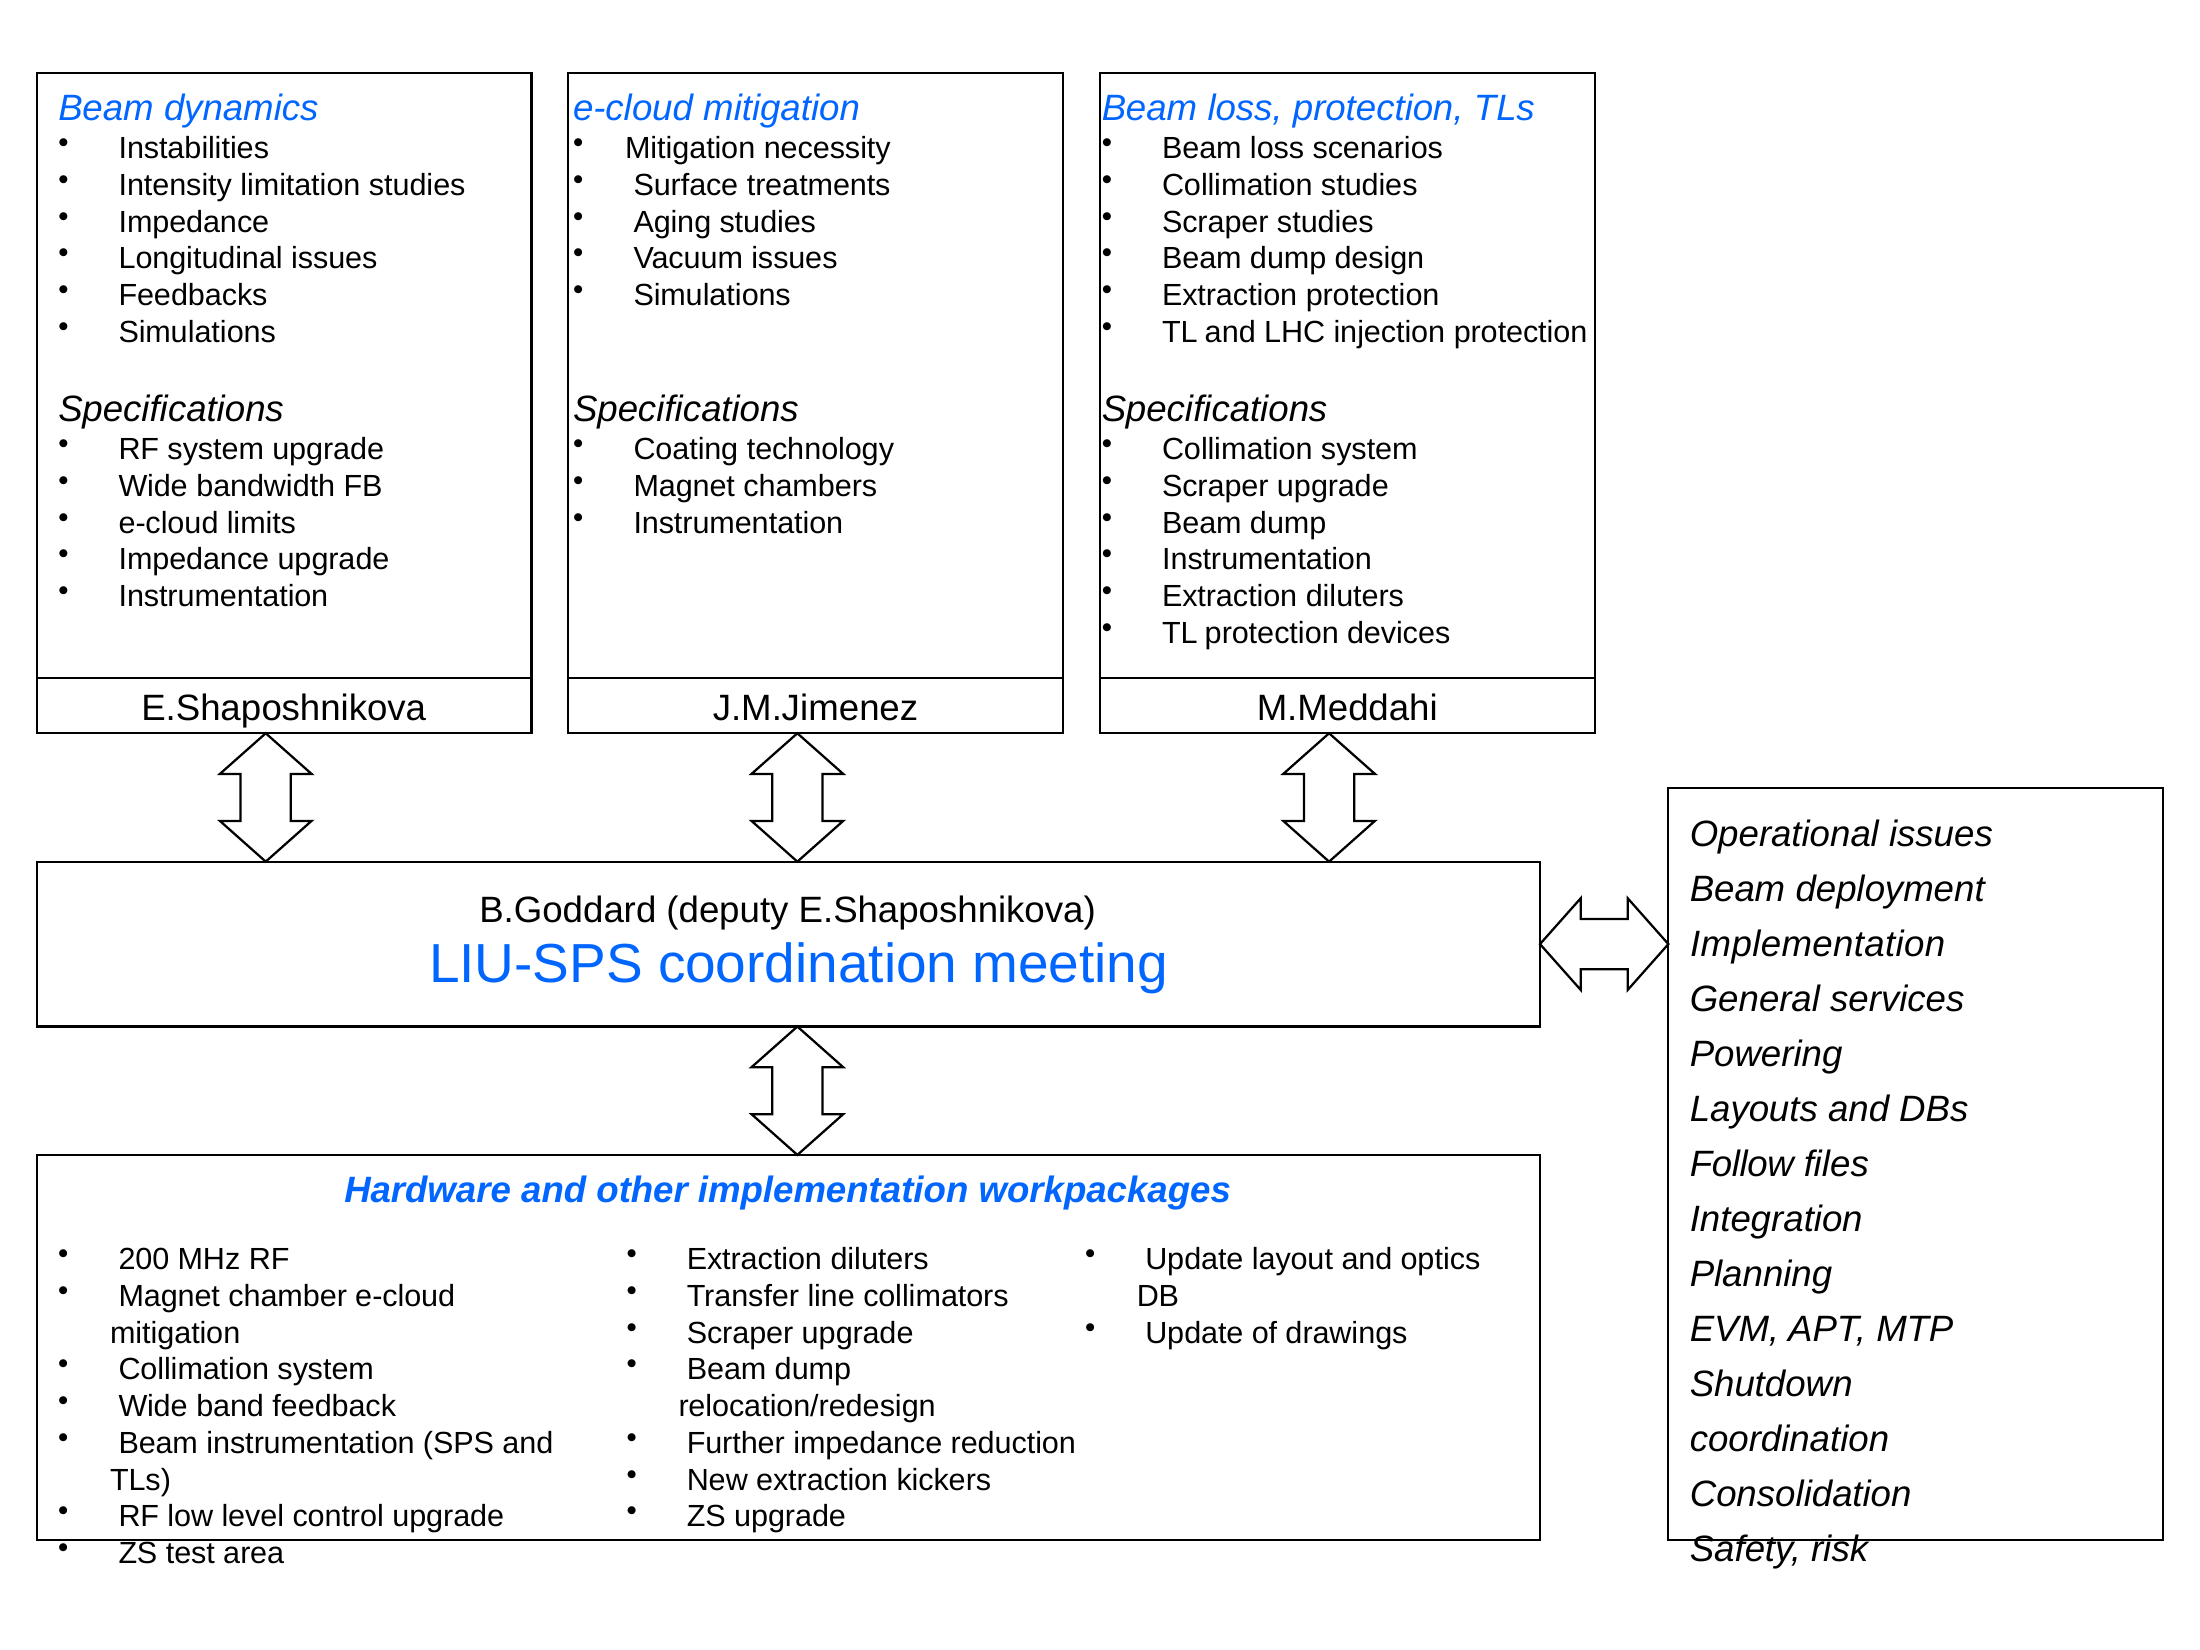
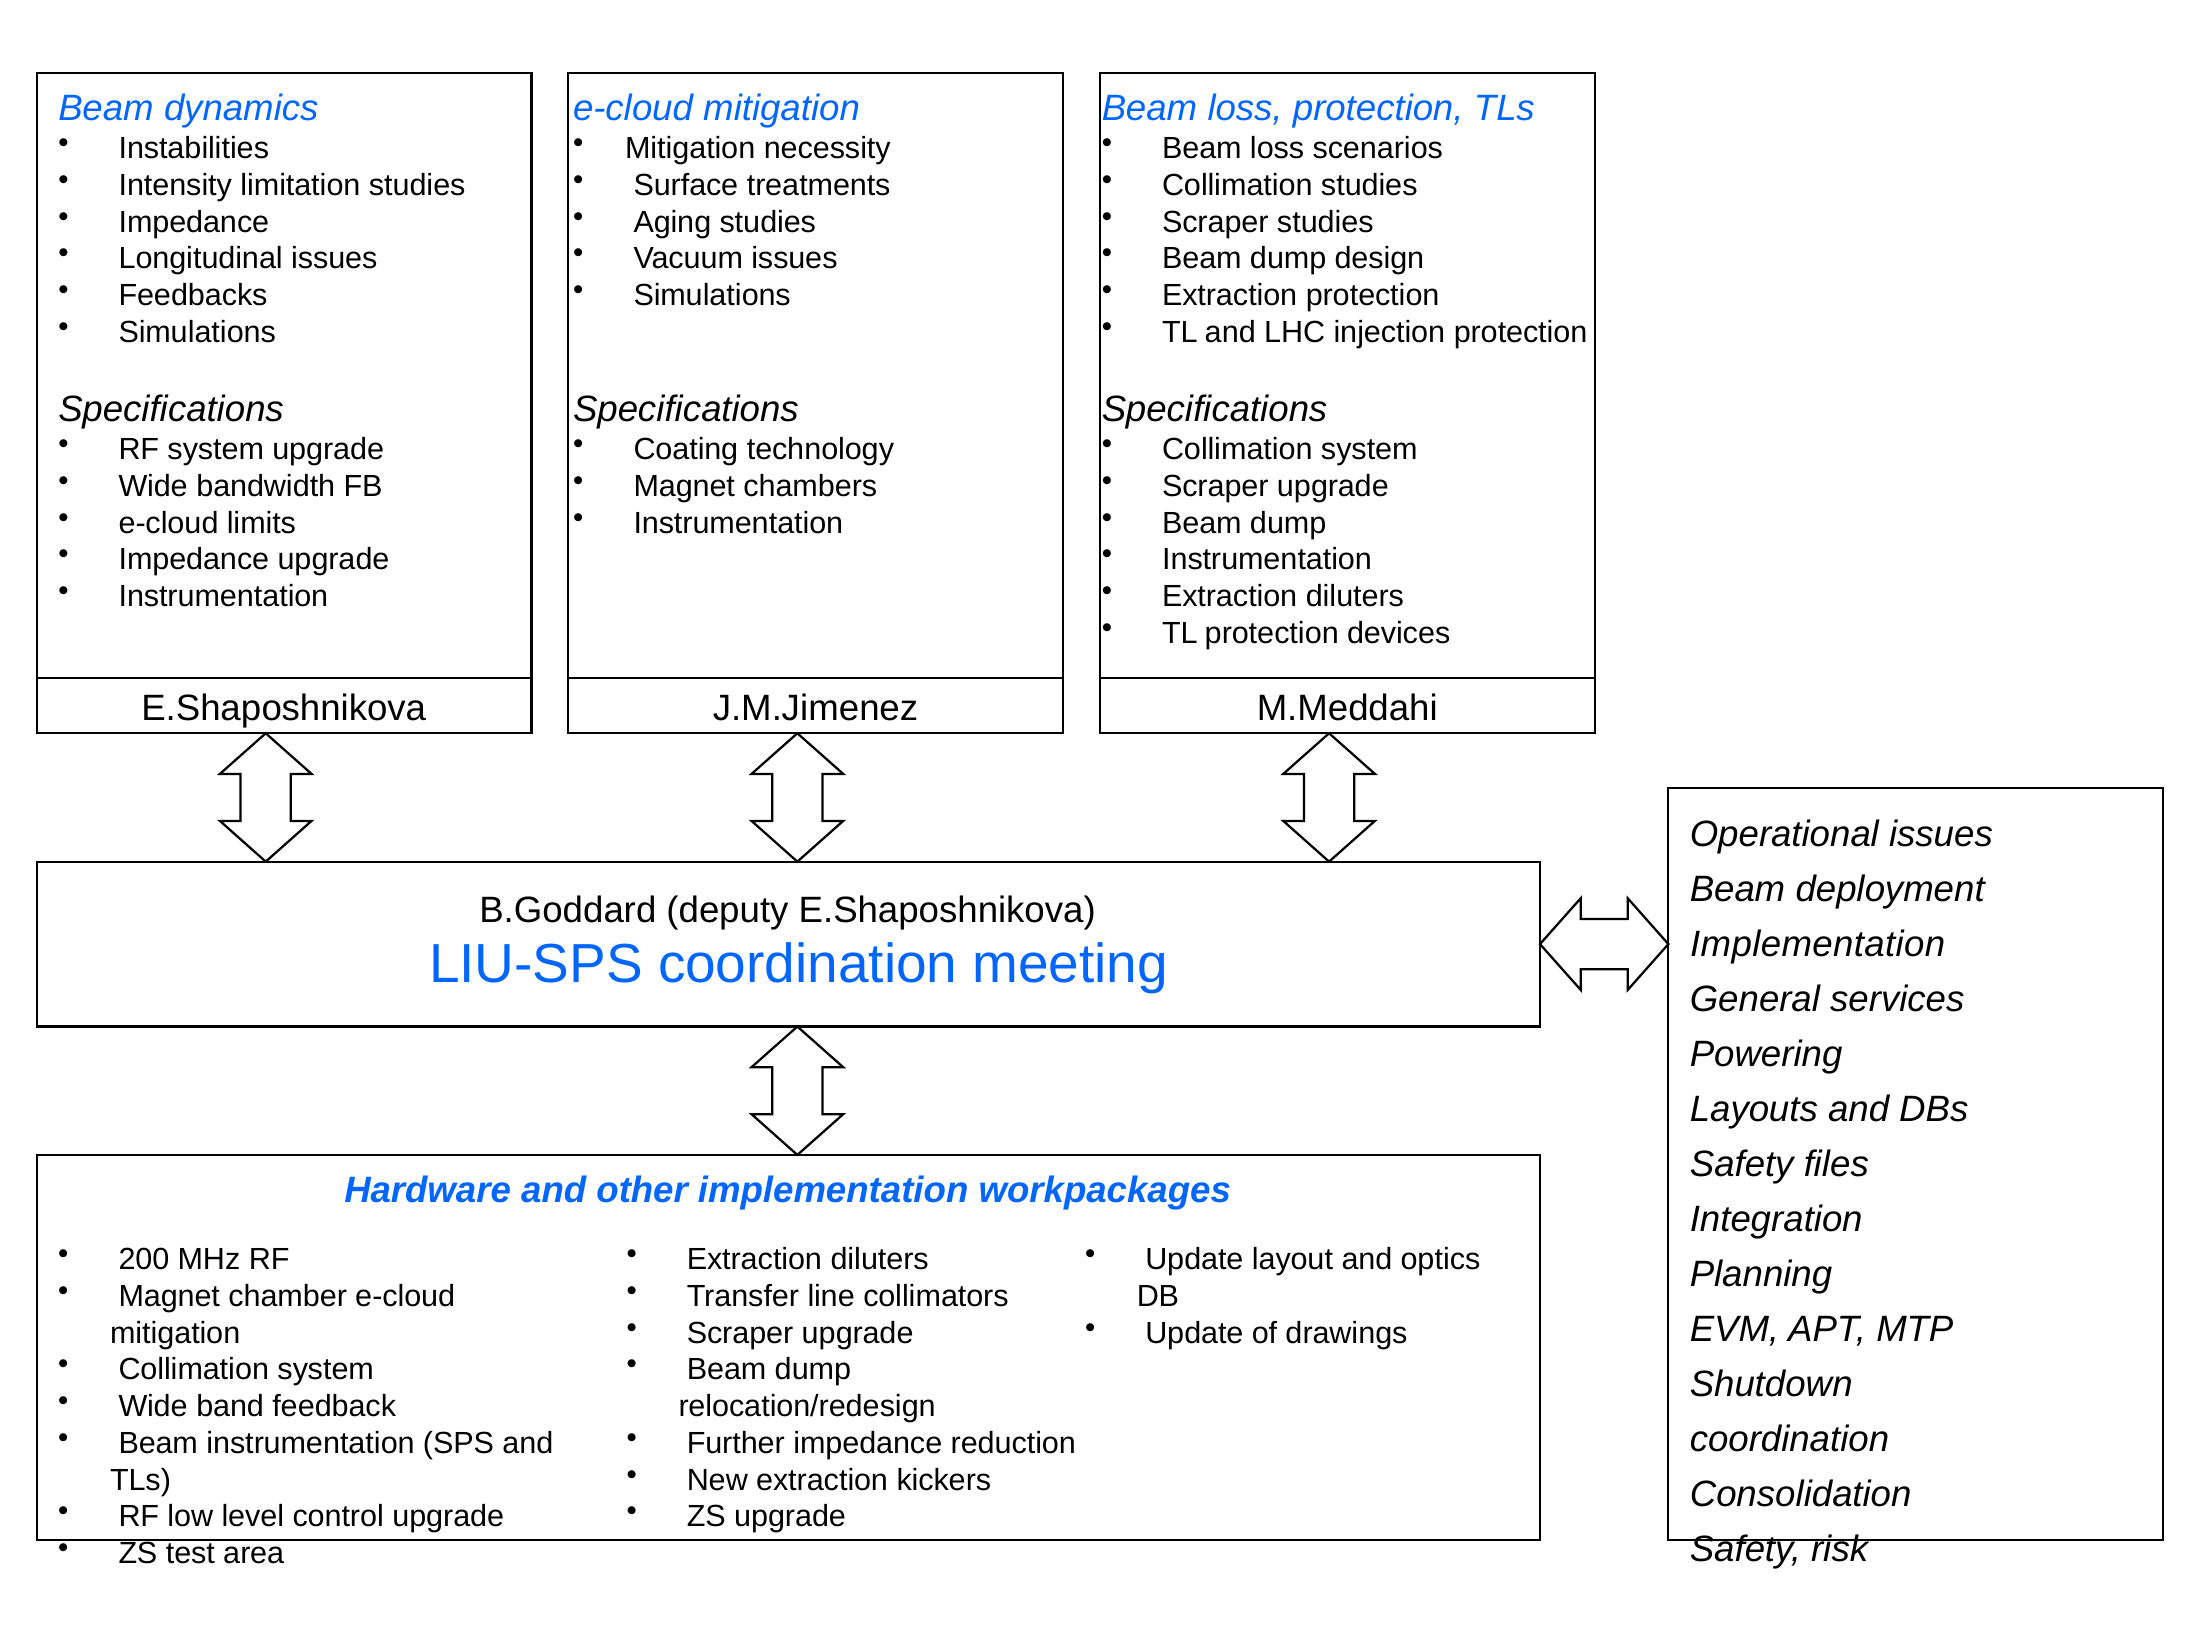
Follow at (1742, 1165): Follow -> Safety
